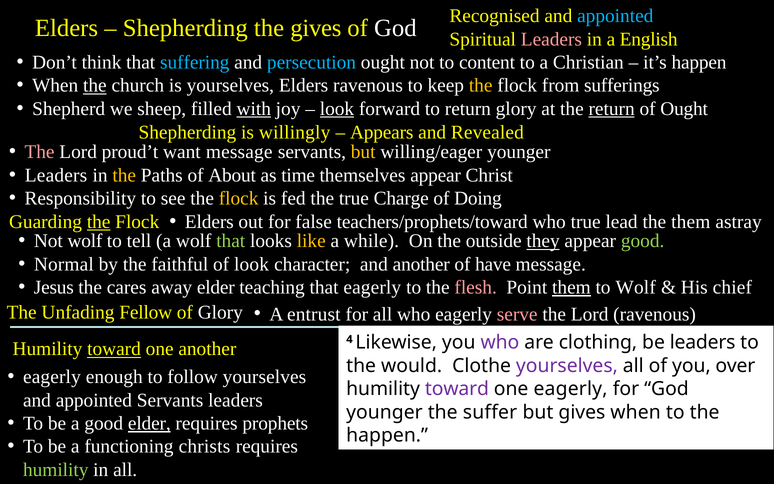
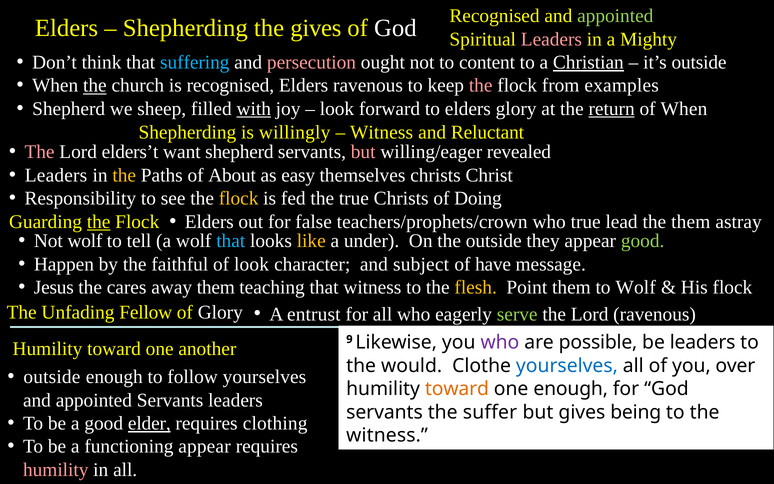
appointed at (615, 16) colour: light blue -> light green
English: English -> Mighty
persecution colour: light blue -> pink
Christian underline: none -> present
it’s happen: happen -> outside
is yourselves: yourselves -> recognised
the at (481, 86) colour: yellow -> pink
sufferings: sufferings -> examples
look at (337, 109) underline: present -> none
to return: return -> elders
of Ought: Ought -> When
Appears at (382, 132): Appears -> Witness
Revealed: Revealed -> Reluctant
proud’t: proud’t -> elders’t
want message: message -> shepherd
but at (363, 152) colour: yellow -> pink
willing/eager younger: younger -> revealed
time: time -> easy
themselves appear: appear -> christs
true Charge: Charge -> Christs
teachers/prophets/toward: teachers/prophets/toward -> teachers/prophets/crown
that at (231, 241) colour: light green -> light blue
while: while -> under
they underline: present -> none
Normal: Normal -> Happen
and another: another -> subject
away elder: elder -> them
that eagerly: eagerly -> witness
flesh colour: pink -> yellow
them at (571, 287) underline: present -> none
His chief: chief -> flock
serve colour: pink -> light green
toward at (114, 349) underline: present -> none
4: 4 -> 9
clothing: clothing -> possible
yourselves at (567, 365) colour: purple -> blue
eagerly at (52, 377): eagerly -> outside
toward at (457, 389) colour: purple -> orange
one eagerly: eagerly -> enough
younger at (384, 412): younger -> servants
gives when: when -> being
prophets: prophets -> clothing
happen at (387, 435): happen -> witness
functioning christs: christs -> appear
humility at (56, 470) colour: light green -> pink
